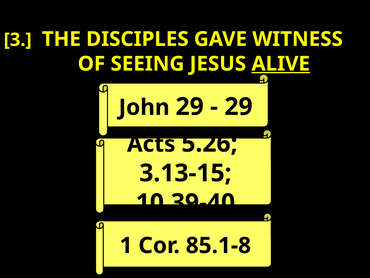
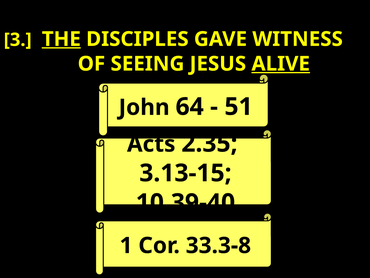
THE underline: none -> present
John 29: 29 -> 64
29 at (239, 107): 29 -> 51
5.26: 5.26 -> 2.35
85.1-8: 85.1-8 -> 33.3-8
